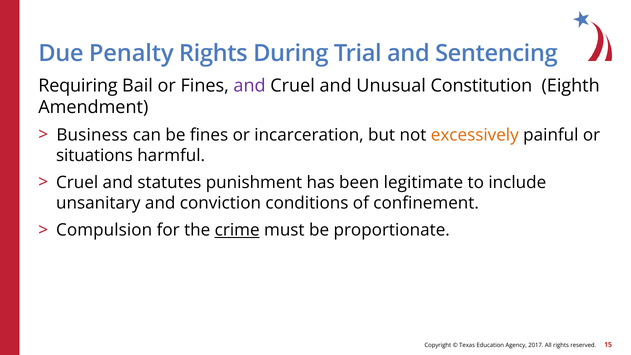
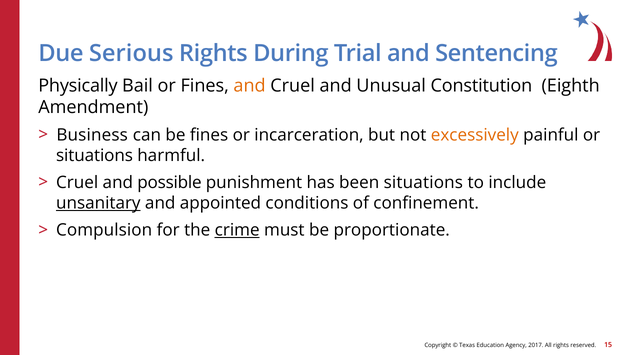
Penalty: Penalty -> Serious
Requiring: Requiring -> Physically
and at (250, 86) colour: purple -> orange
statutes: statutes -> possible
been legitimate: legitimate -> situations
unsanitary underline: none -> present
conviction: conviction -> appointed
